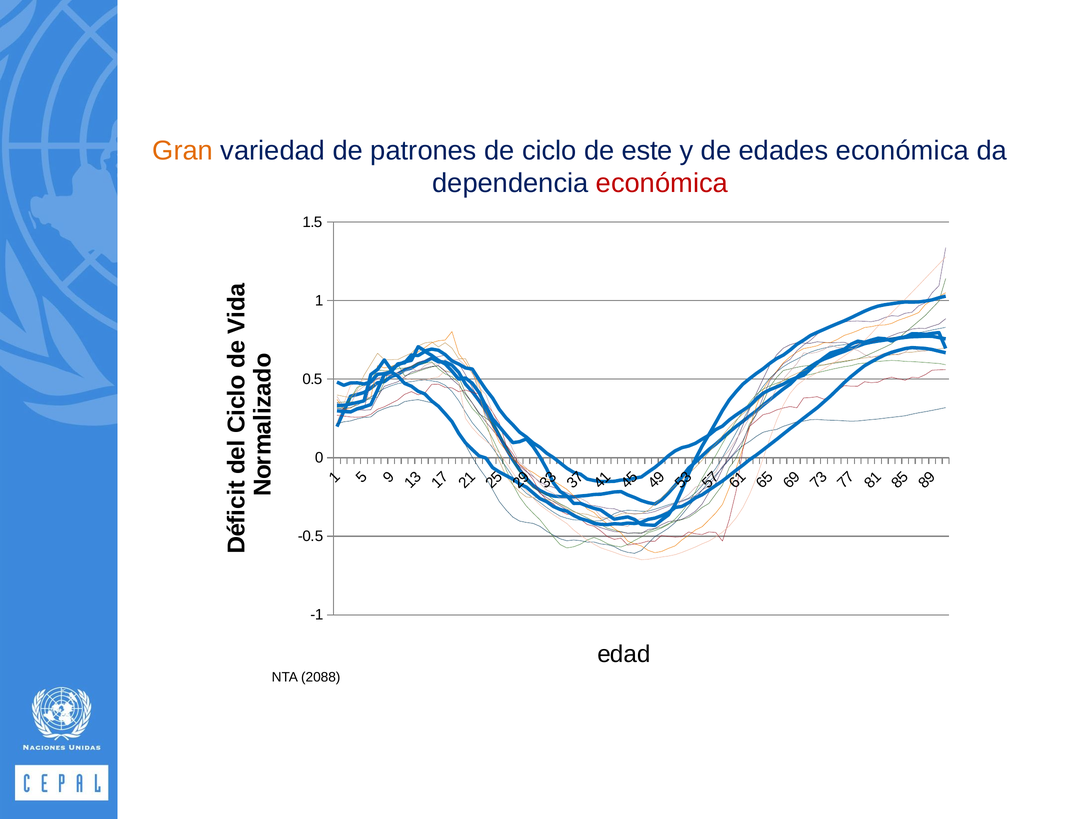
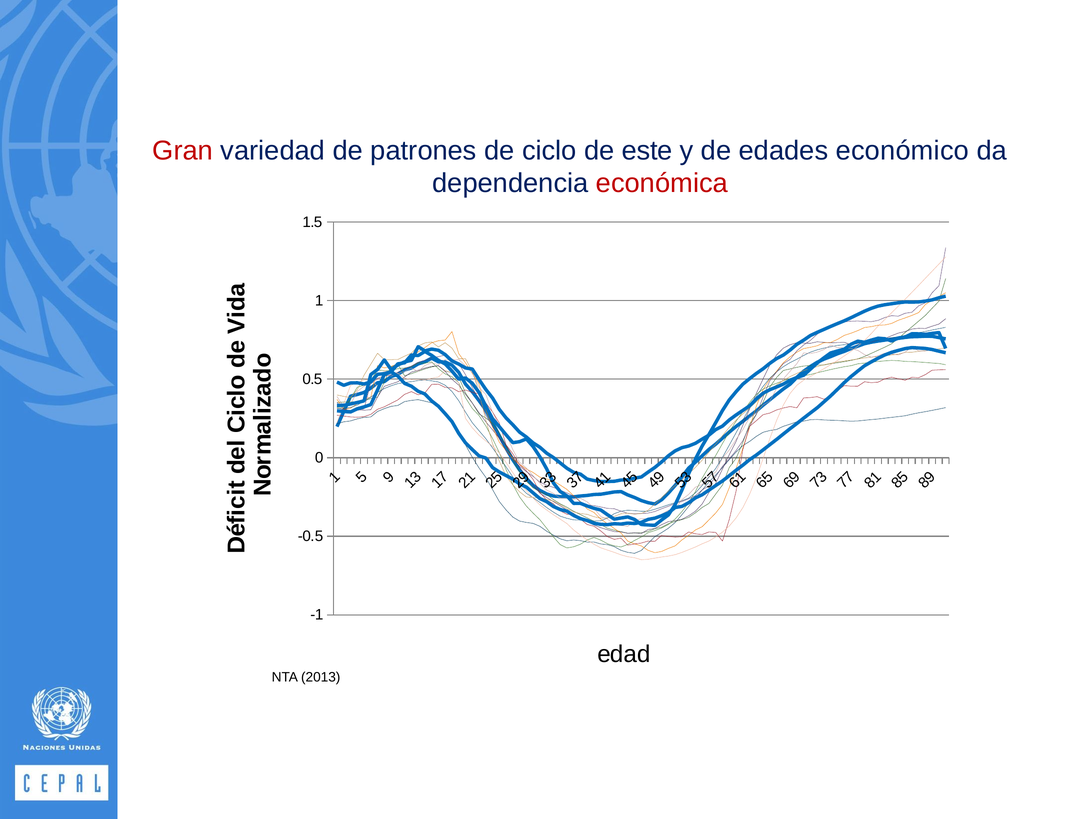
Gran colour: orange -> red
edades económica: económica -> económico
2088: 2088 -> 2013
